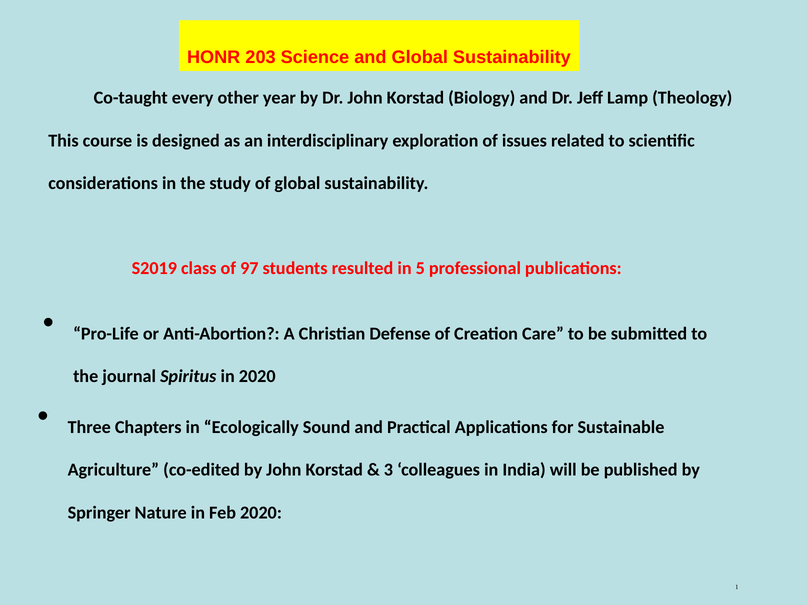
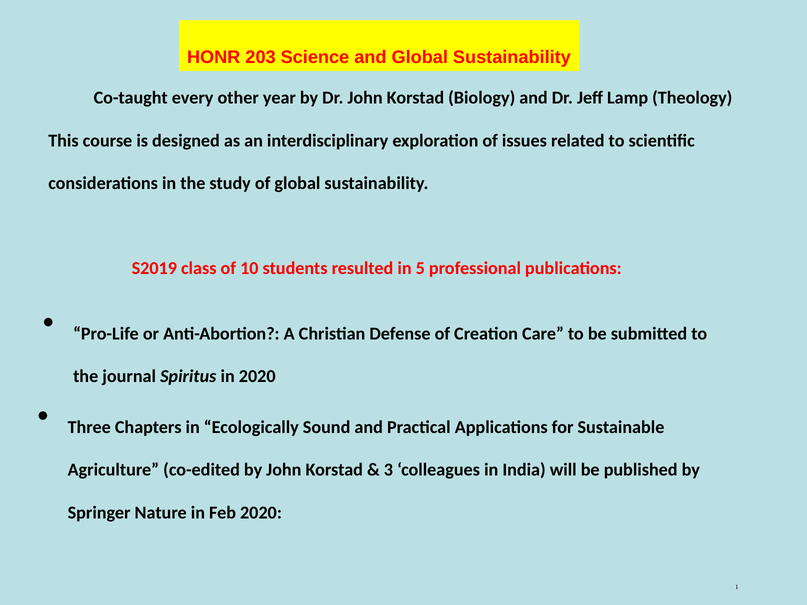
97: 97 -> 10
